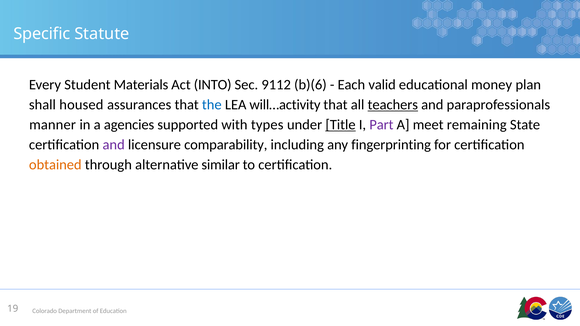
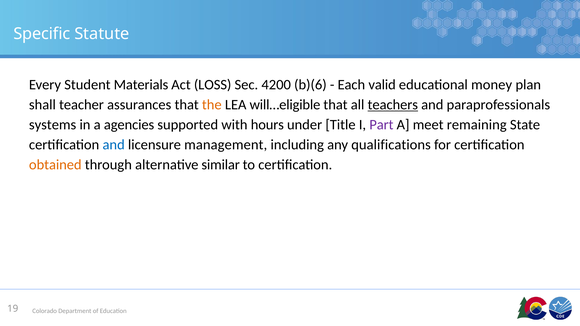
INTO: INTO -> LOSS
9112: 9112 -> 4200
housed: housed -> teacher
the colour: blue -> orange
will…activity: will…activity -> will…eligible
manner: manner -> systems
types: types -> hours
Title underline: present -> none
and at (114, 145) colour: purple -> blue
comparability: comparability -> management
fingerprinting: fingerprinting -> qualifications
